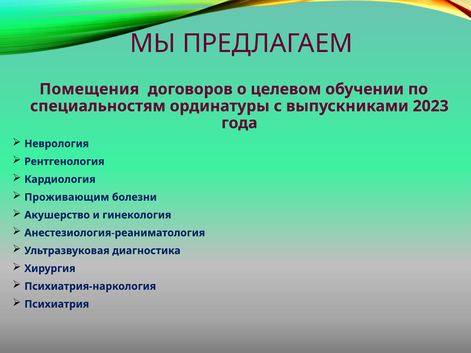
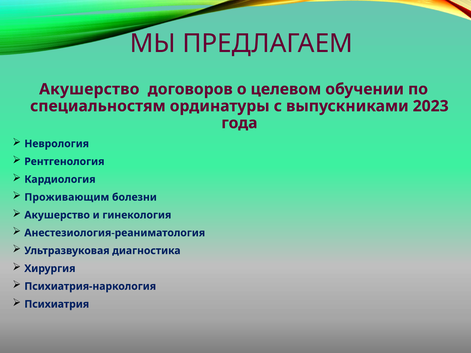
Помещения at (89, 89): Помещения -> Акушерство
